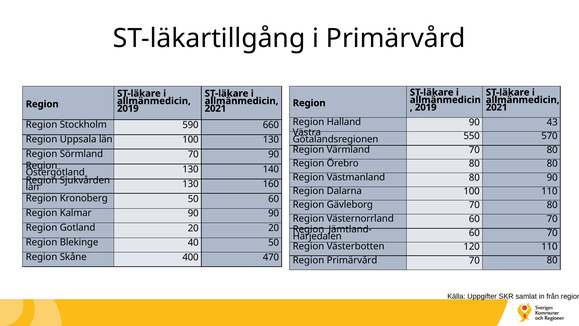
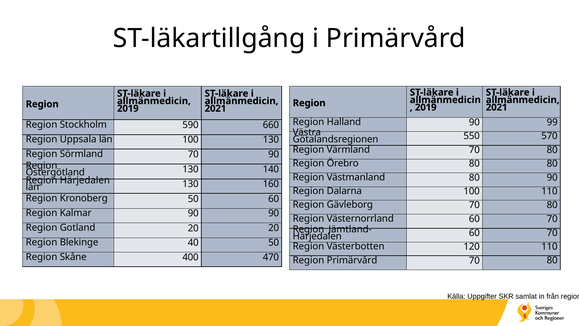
43: 43 -> 99
Region Sjukvården: Sjukvården -> Härjedalen
